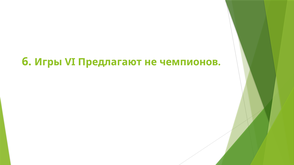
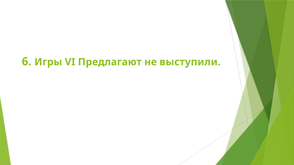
чемпионов: чемпионов -> выступили
